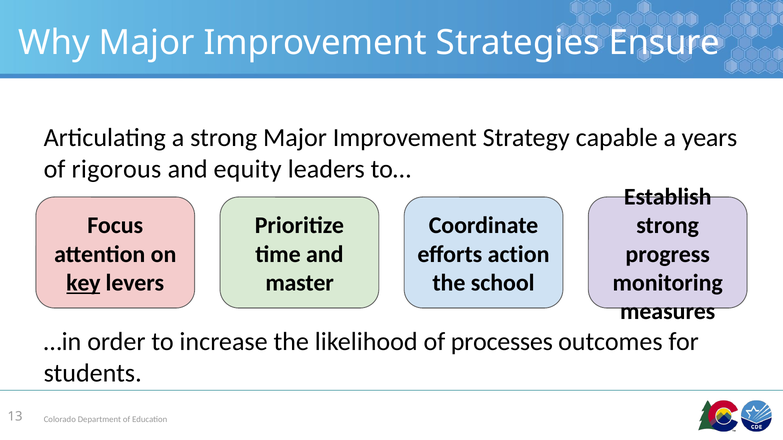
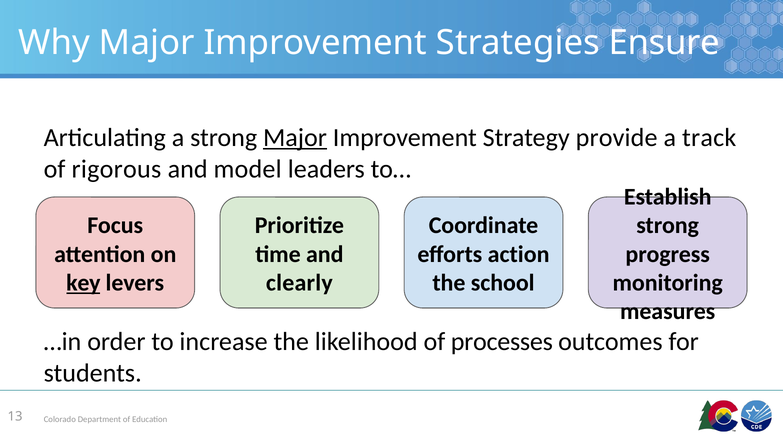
Major at (295, 138) underline: none -> present
capable: capable -> provide
years: years -> track
equity: equity -> model
master: master -> clearly
